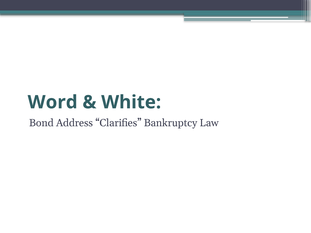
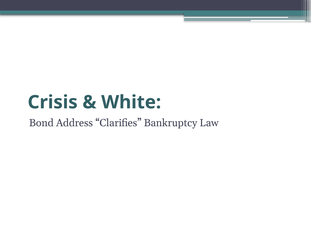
Word: Word -> Crisis
